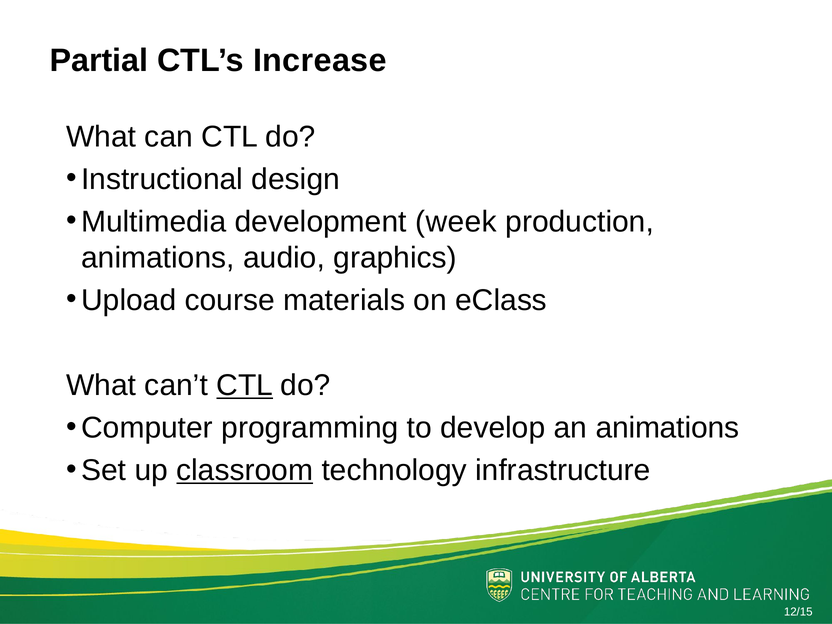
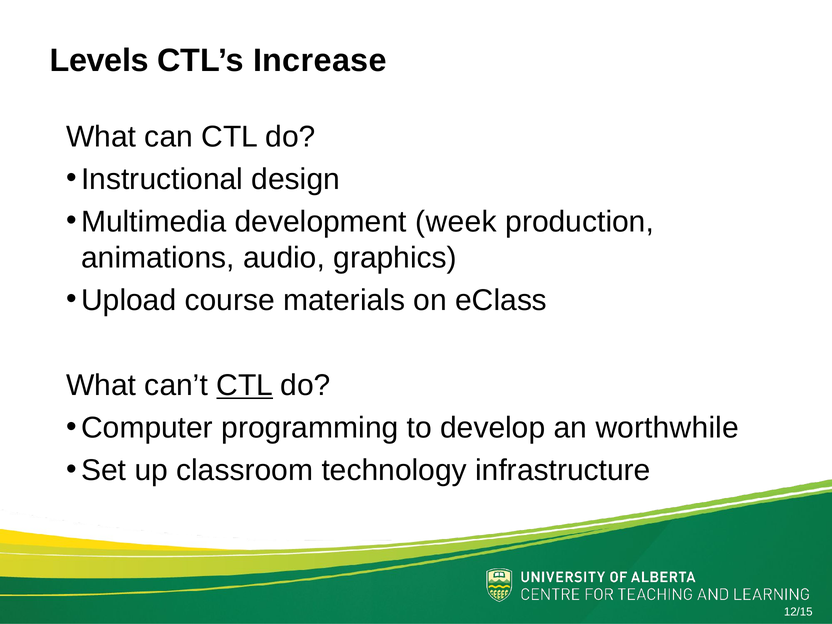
Partial: Partial -> Levels
an animations: animations -> worthwhile
classroom underline: present -> none
